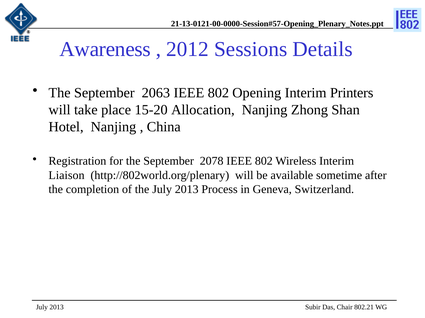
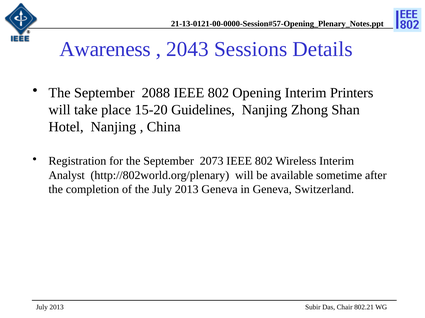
2012: 2012 -> 2043
2063: 2063 -> 2088
Allocation: Allocation -> Guidelines
2078: 2078 -> 2073
Liaison: Liaison -> Analyst
2013 Process: Process -> Geneva
